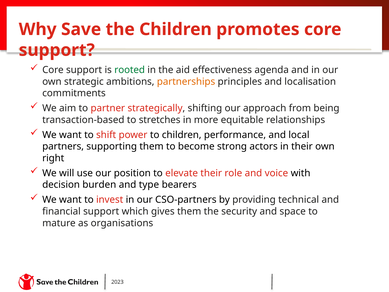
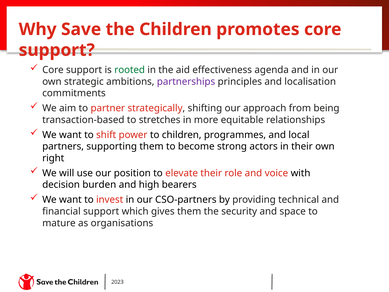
partnerships colour: orange -> purple
performance: performance -> programmes
type: type -> high
